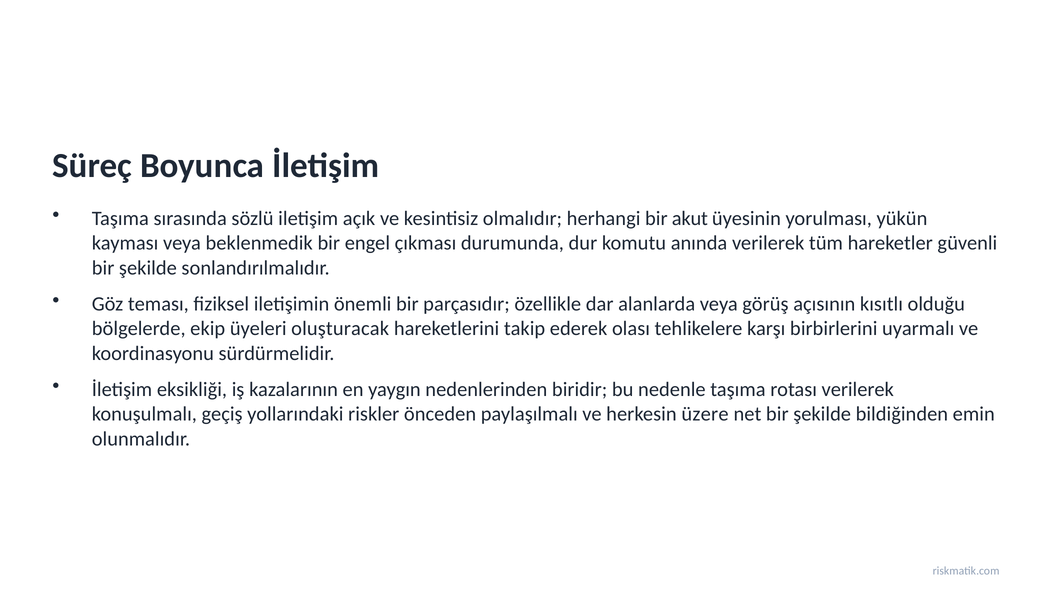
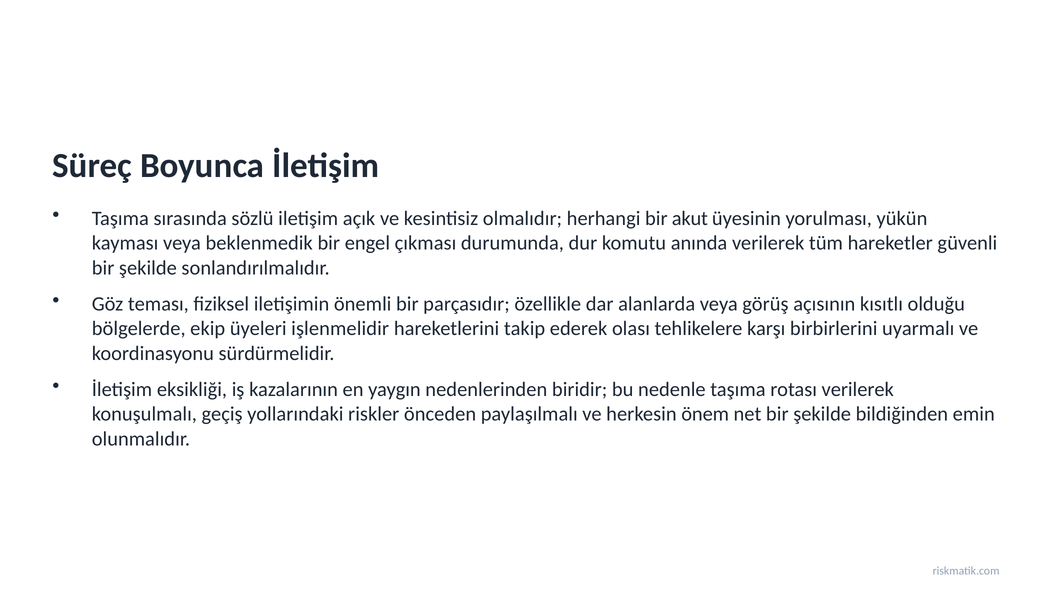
oluşturacak: oluşturacak -> işlenmelidir
üzere: üzere -> önem
